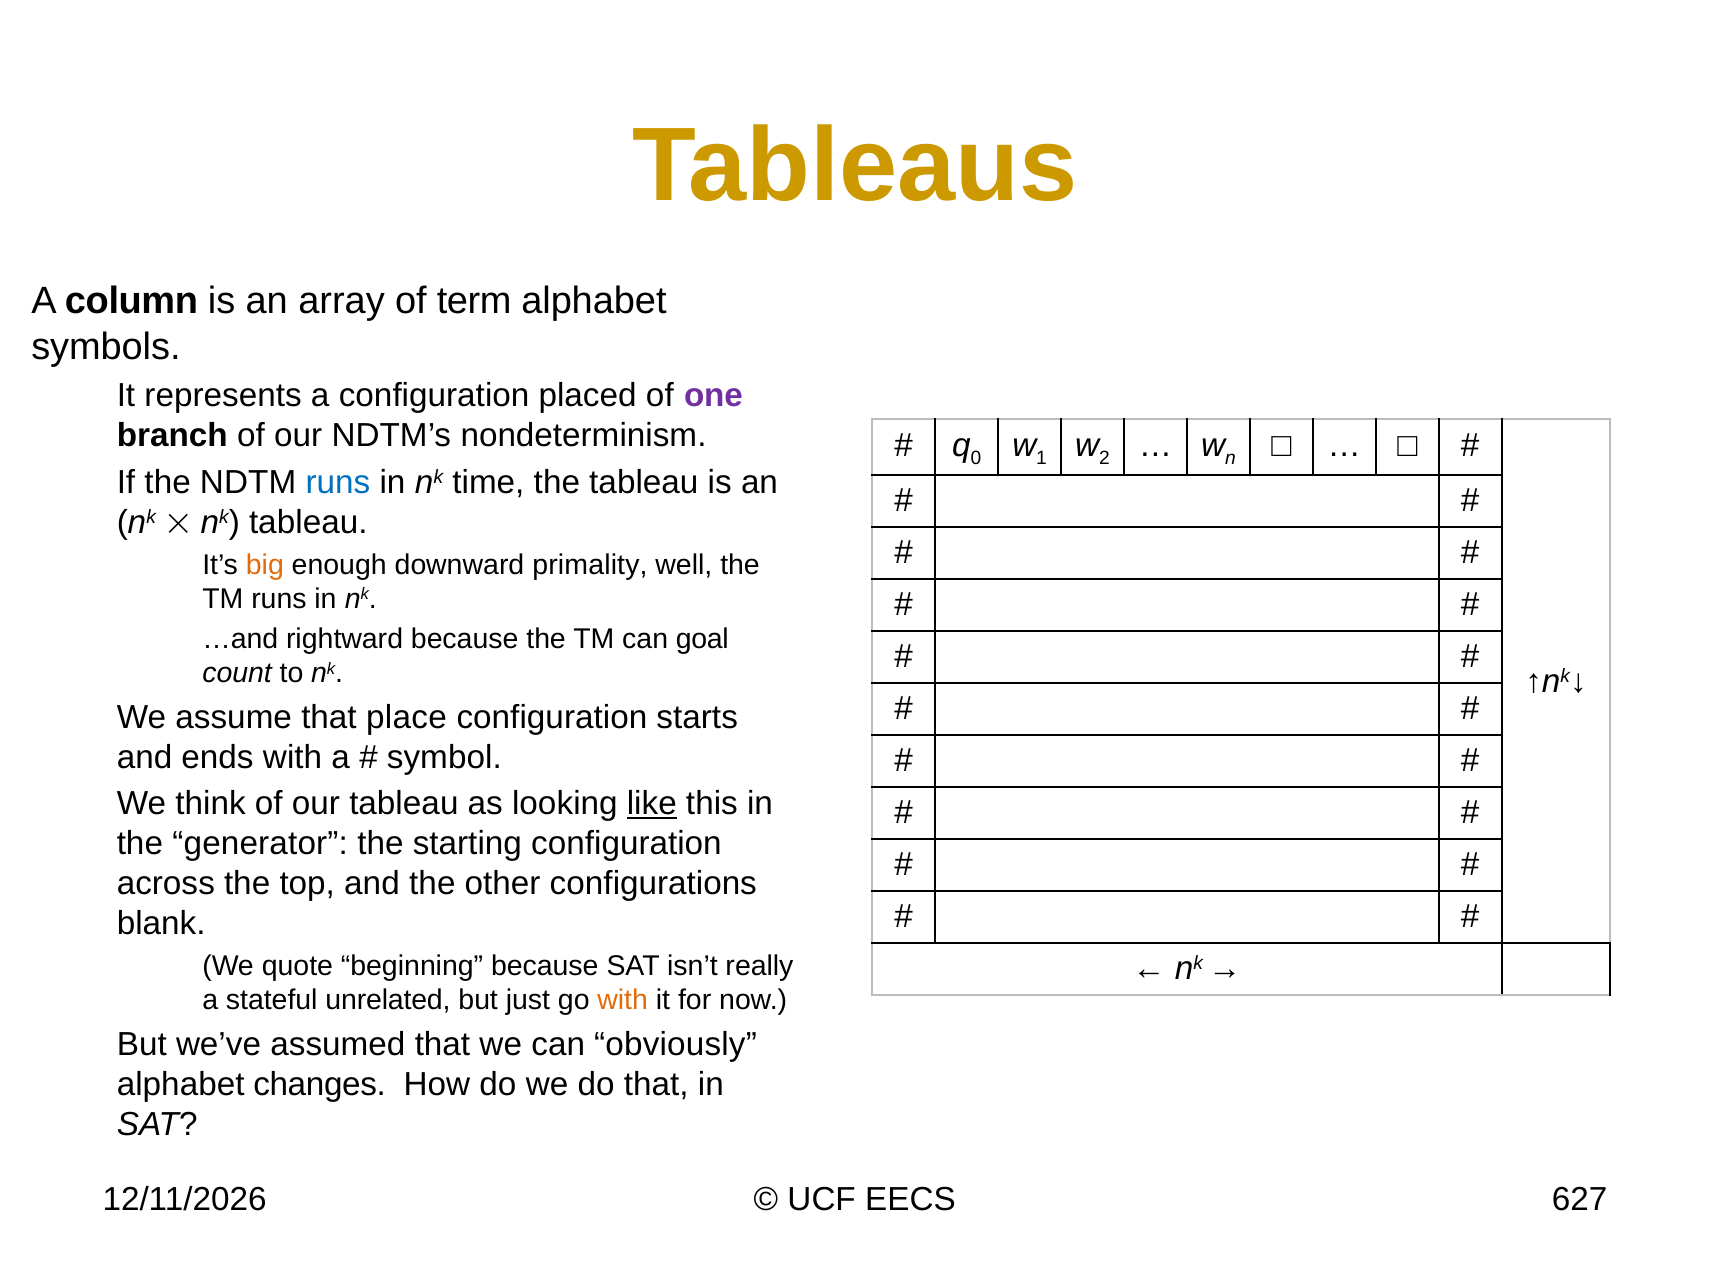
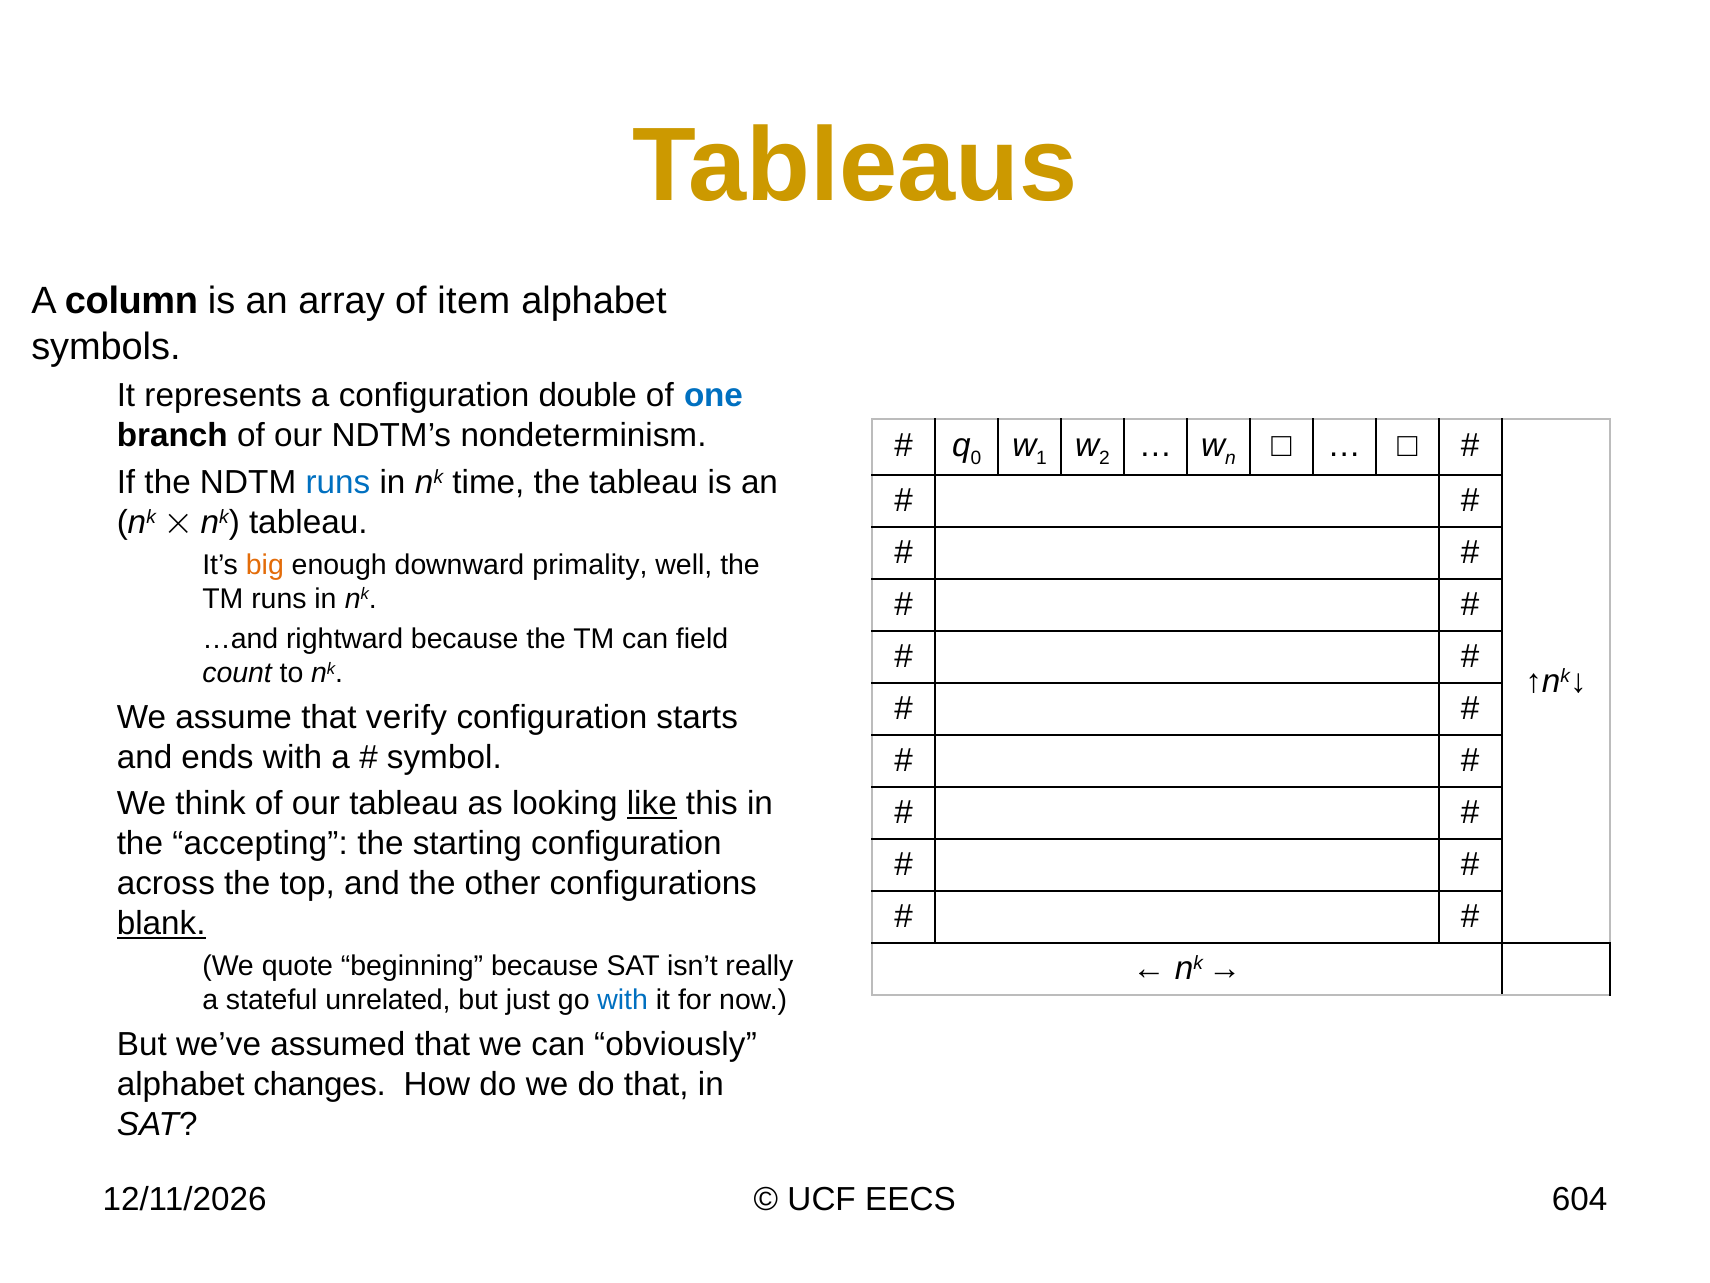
term: term -> item
placed: placed -> double
one colour: purple -> blue
goal: goal -> field
place: place -> verify
generator: generator -> accepting
blank underline: none -> present
with at (623, 1000) colour: orange -> blue
627: 627 -> 604
